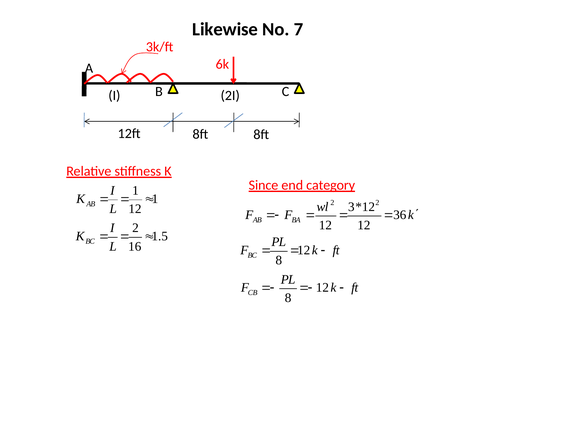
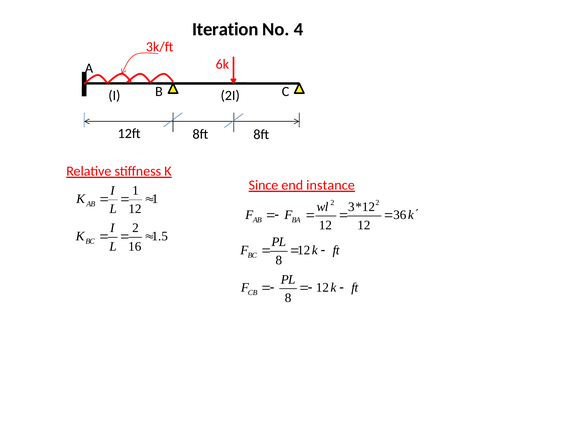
Likewise: Likewise -> Iteration
7: 7 -> 4
category: category -> instance
